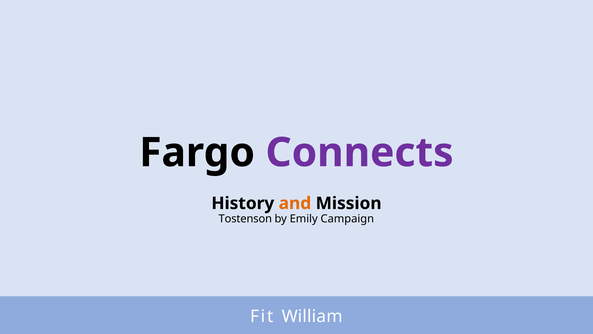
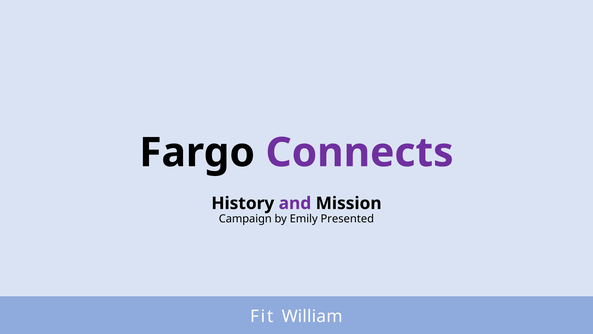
and colour: orange -> purple
Tostenson: Tostenson -> Campaign
Campaign: Campaign -> Presented
